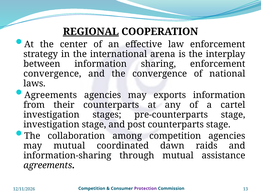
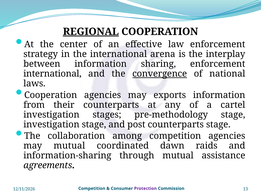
convergence at (52, 74): convergence -> international
convergence at (160, 74) underline: none -> present
Agreements at (51, 95): Agreements -> Cooperation
pre-counterparts: pre-counterparts -> pre-methodology
